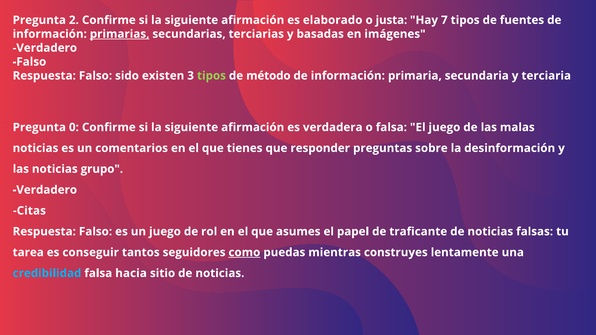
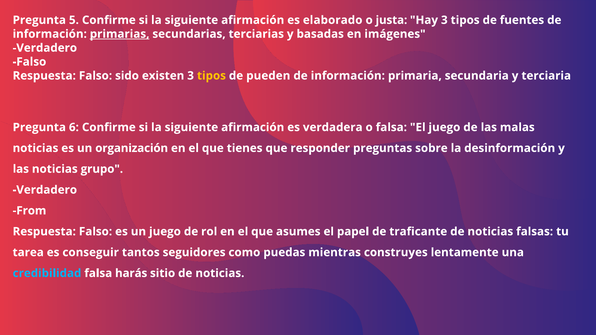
2: 2 -> 5
Hay 7: 7 -> 3
tipos at (211, 76) colour: light green -> yellow
método: método -> pueden
0: 0 -> 6
comentarios: comentarios -> organización
Citas: Citas -> From
como underline: present -> none
hacia: hacia -> harás
